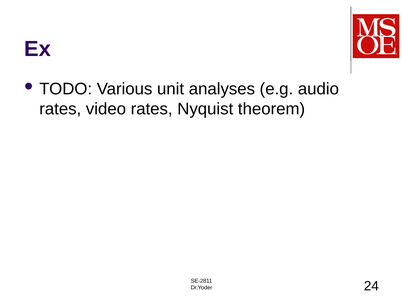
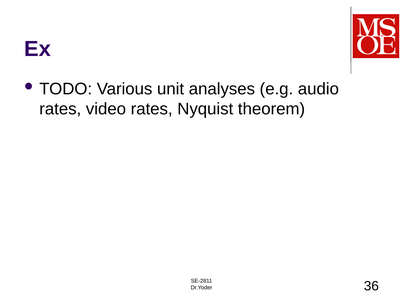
24: 24 -> 36
